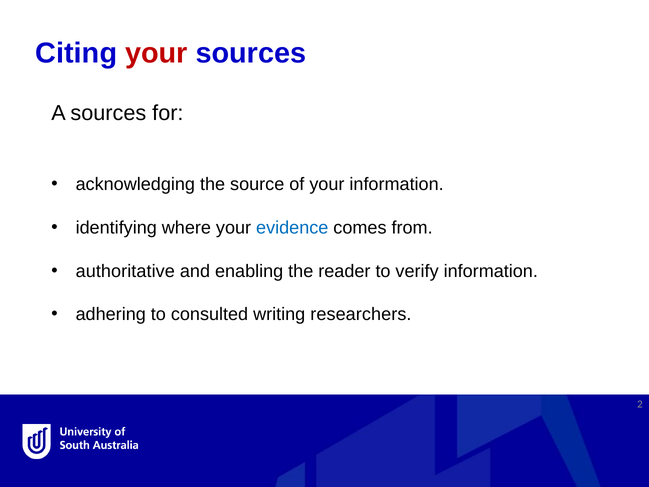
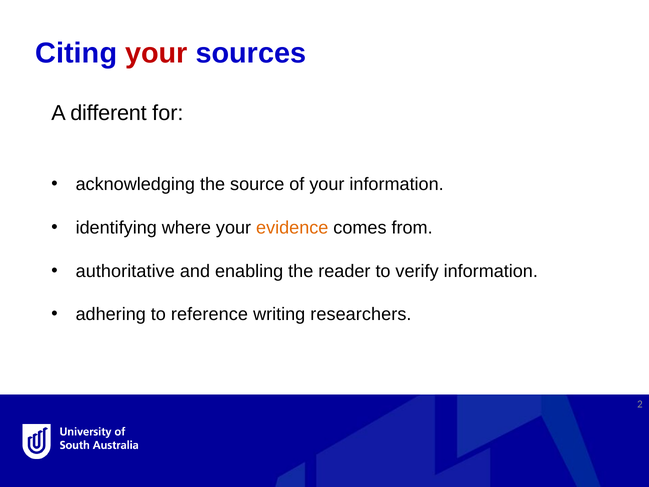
A sources: sources -> different
evidence colour: blue -> orange
consulted: consulted -> reference
